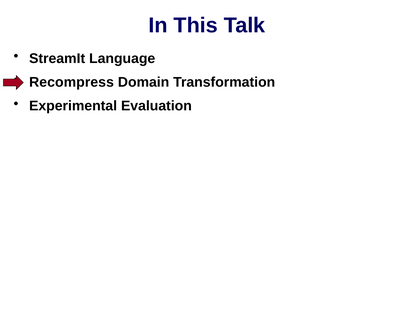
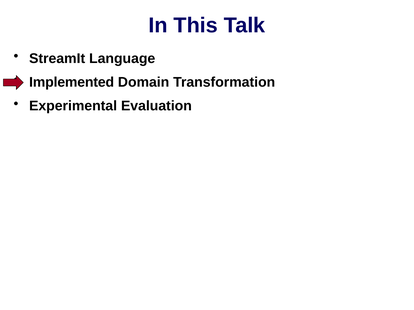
Recompress: Recompress -> Implemented
